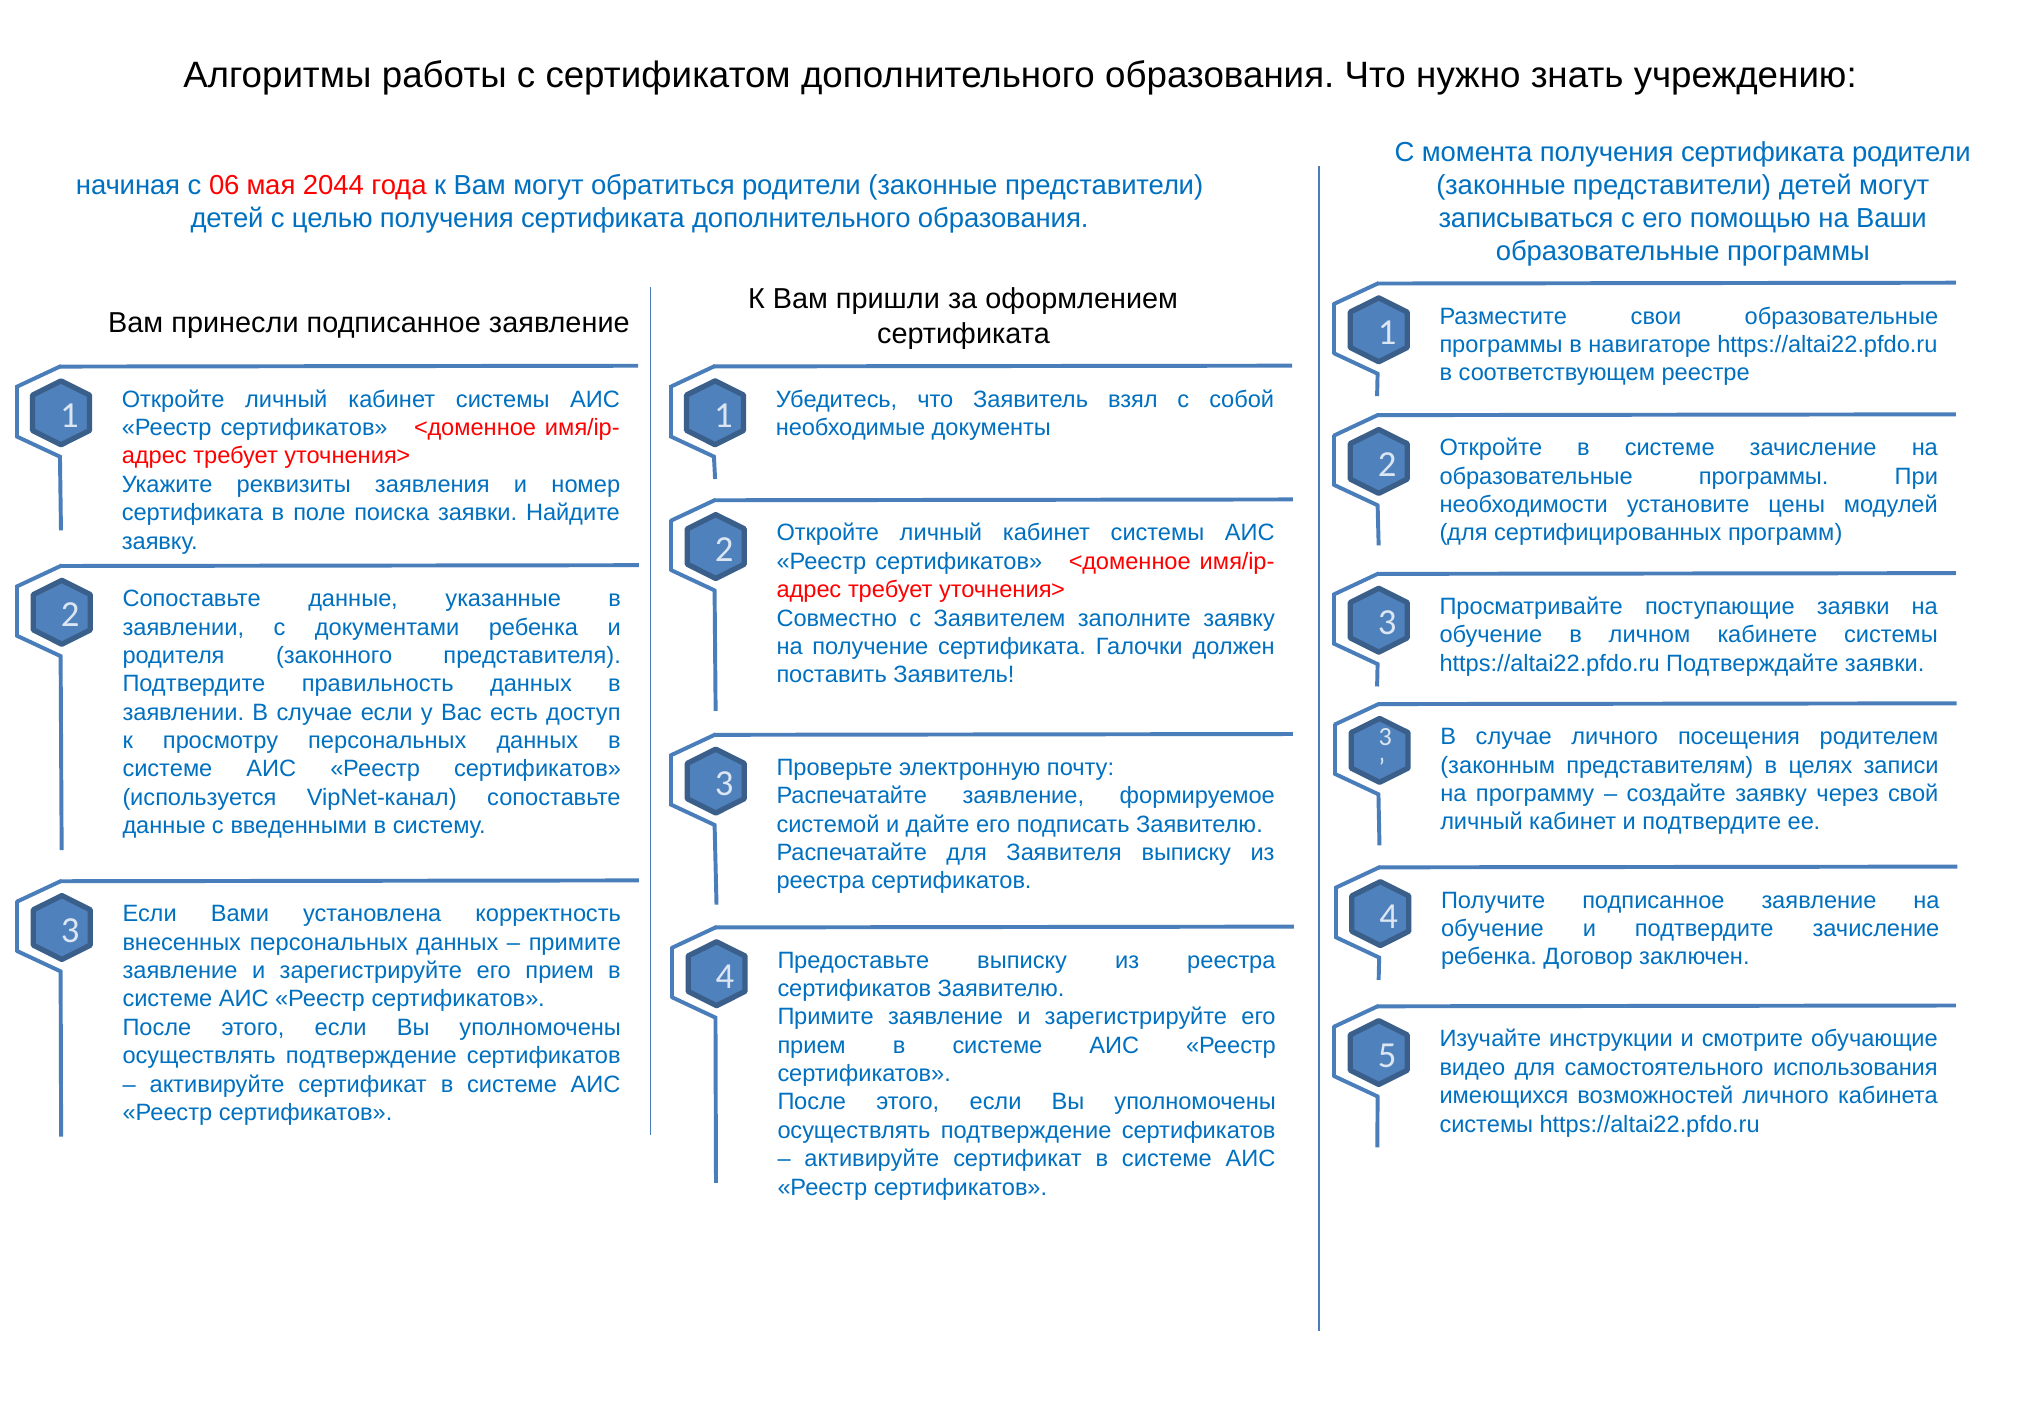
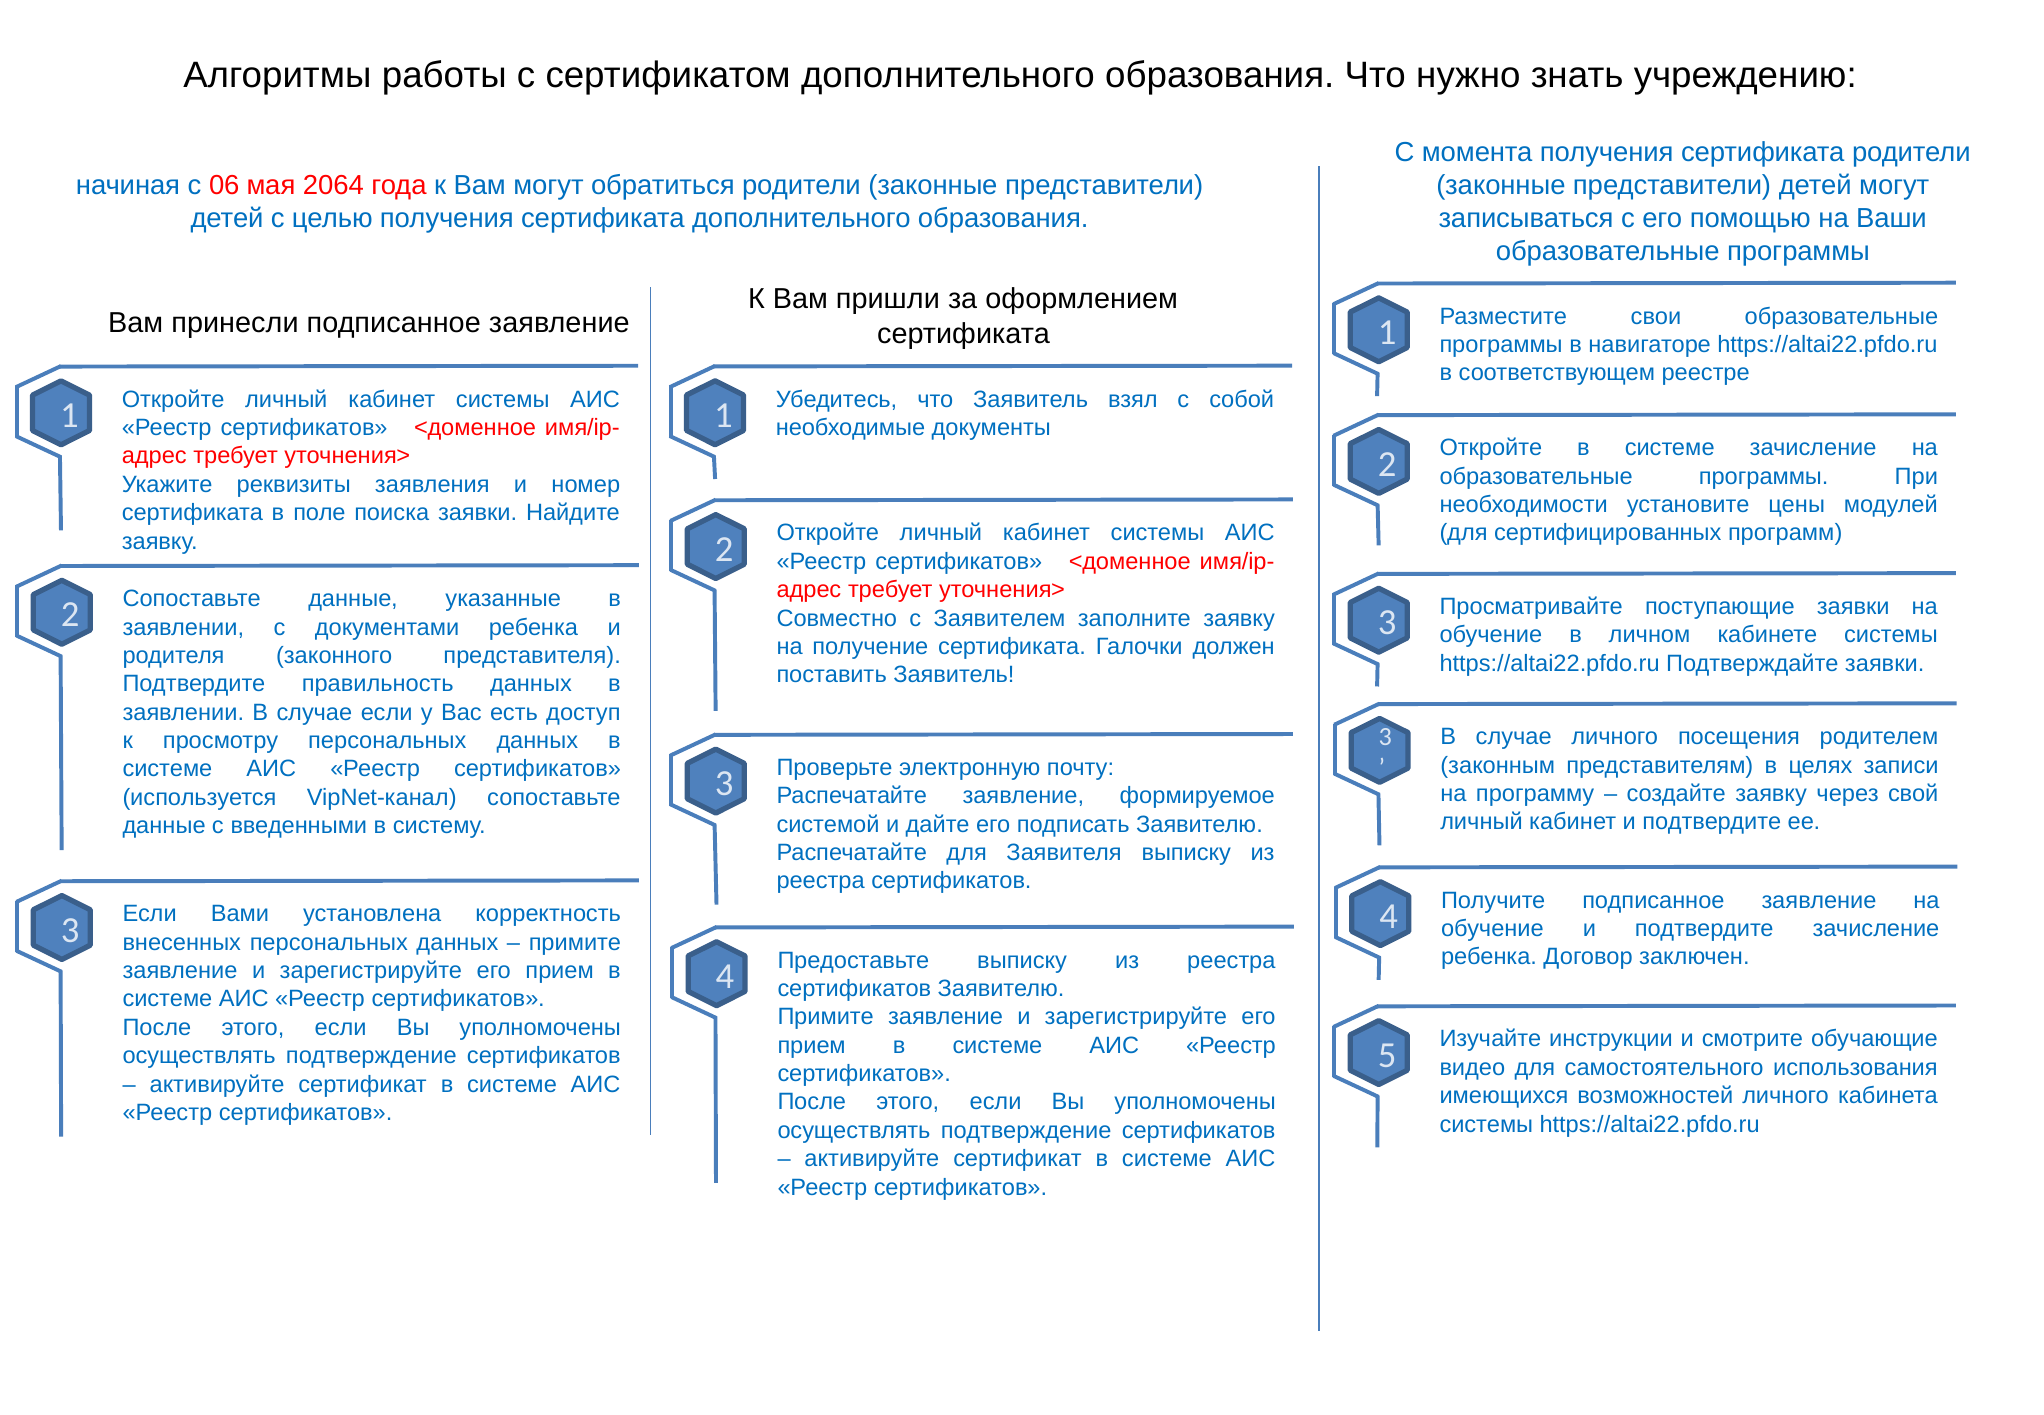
2044: 2044 -> 2064
